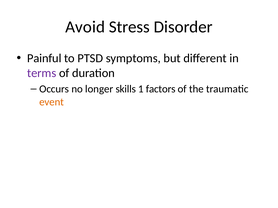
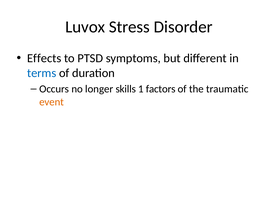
Avoid: Avoid -> Luvox
Painful: Painful -> Effects
terms colour: purple -> blue
